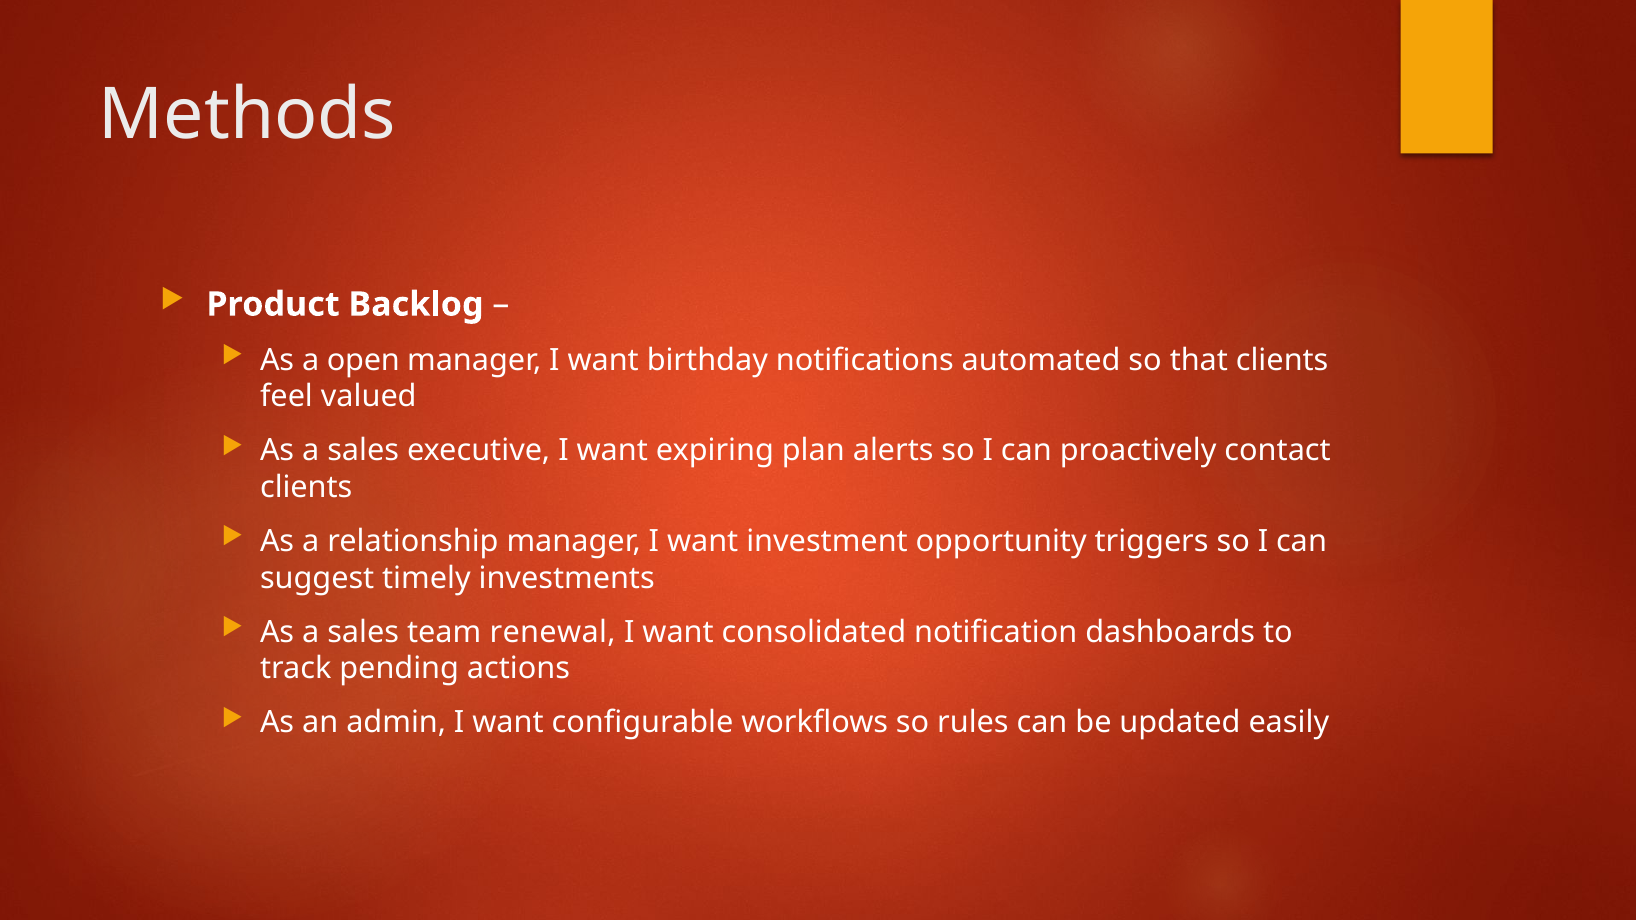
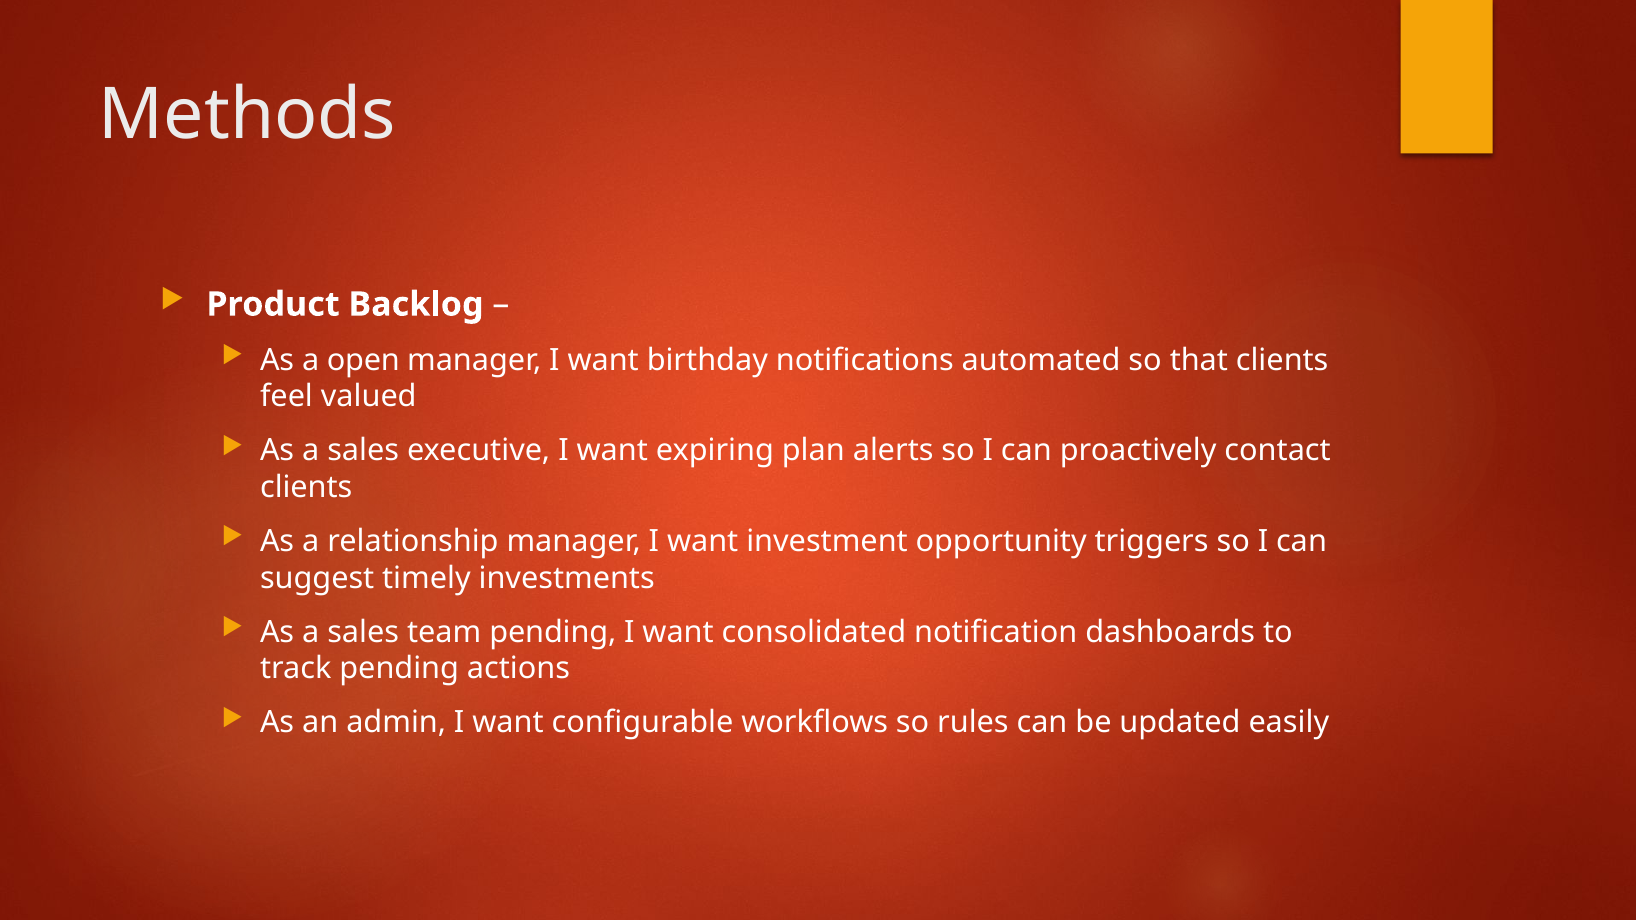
team renewal: renewal -> pending
